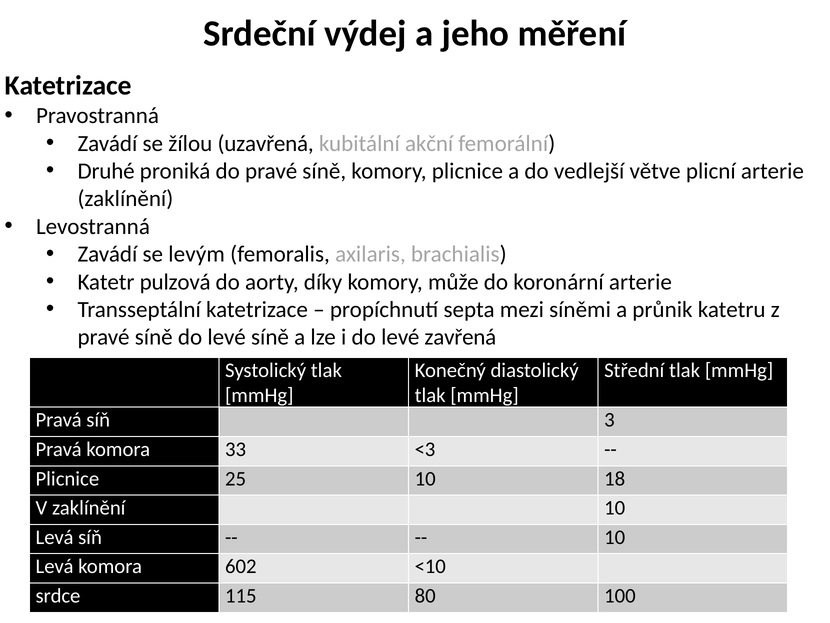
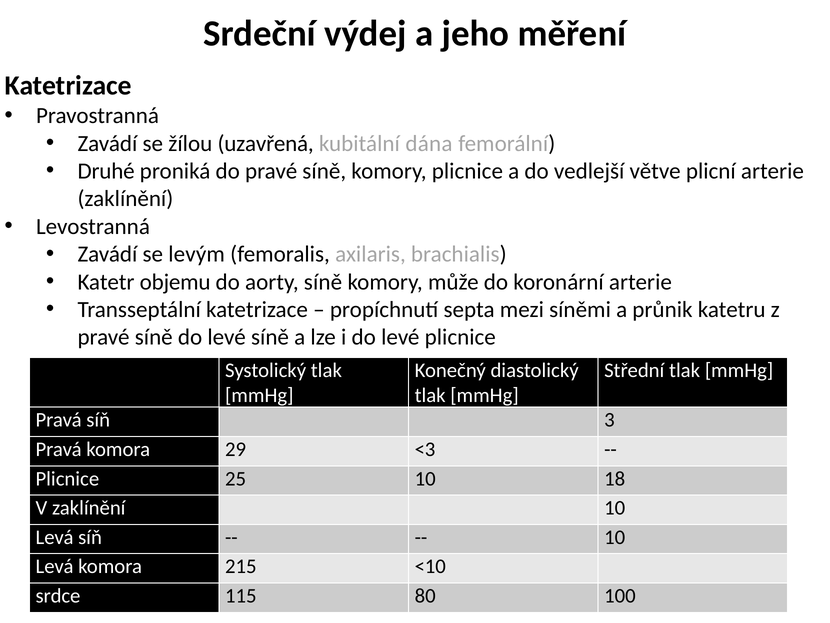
akční: akční -> dána
pulzová: pulzová -> objemu
aorty díky: díky -> síně
levé zavřená: zavřená -> plicnice
33: 33 -> 29
602: 602 -> 215
